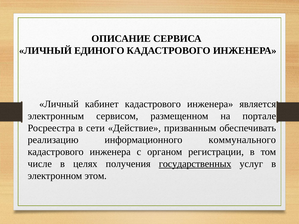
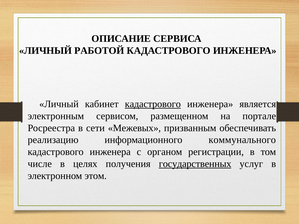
ЕДИНОГО: ЕДИНОГО -> РАБОТОЙ
кадастрового at (153, 104) underline: none -> present
Действие: Действие -> Межевых
